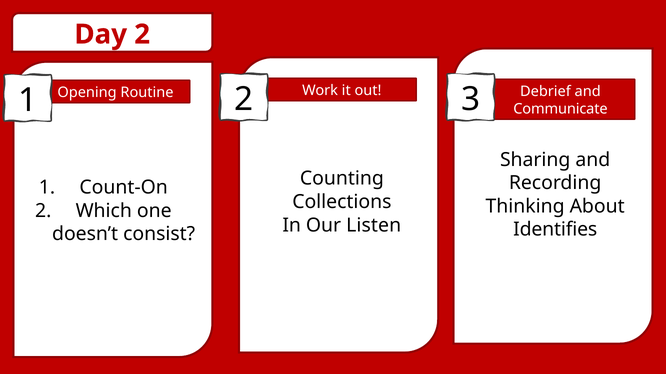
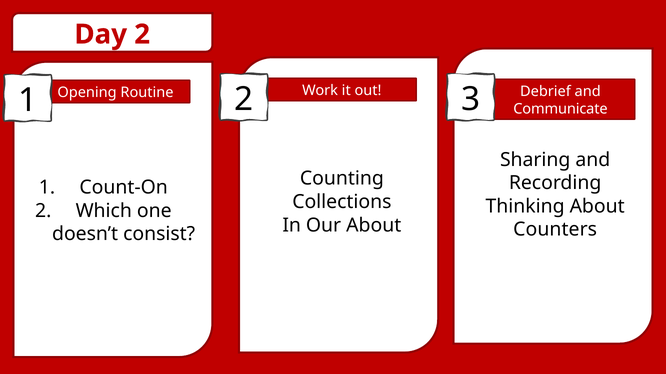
Our Listen: Listen -> About
Identifies: Identifies -> Counters
